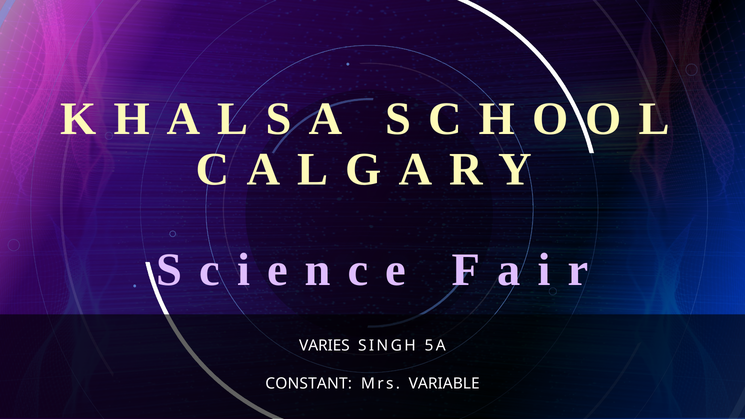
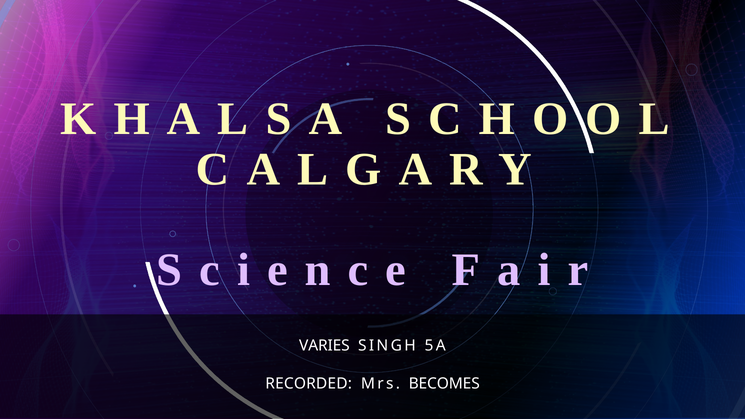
CONSTANT: CONSTANT -> RECORDED
VARIABLE: VARIABLE -> BECOMES
